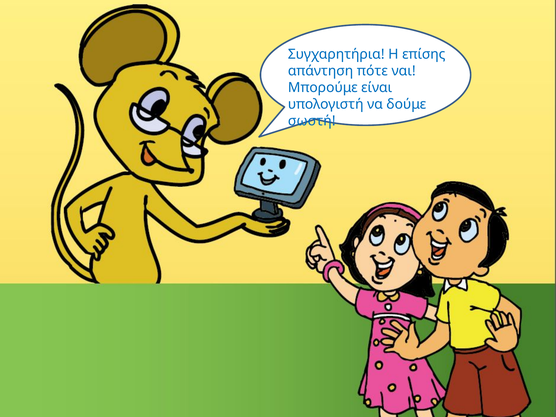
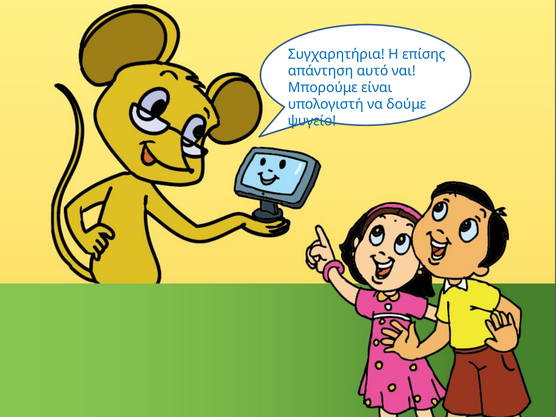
πότε: πότε -> αυτό
σωστή: σωστή -> ψυγείο
